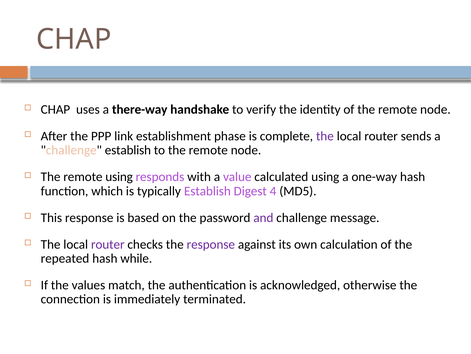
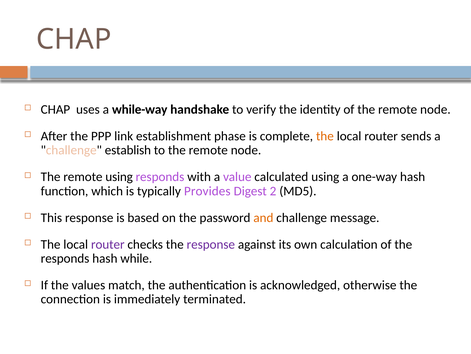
there-way: there-way -> while-way
the at (325, 136) colour: purple -> orange
typically Establish: Establish -> Provides
4: 4 -> 2
and colour: purple -> orange
repeated at (65, 258): repeated -> responds
